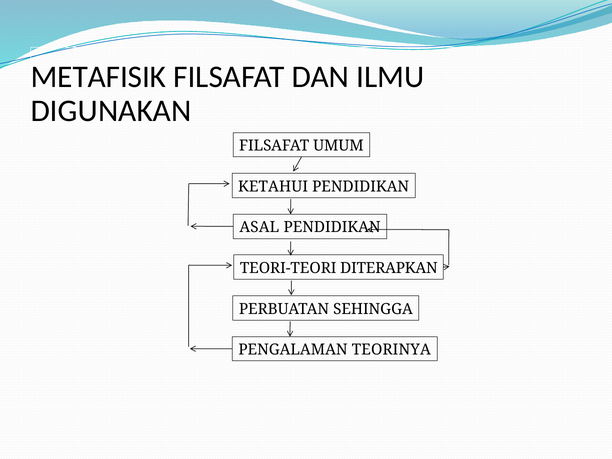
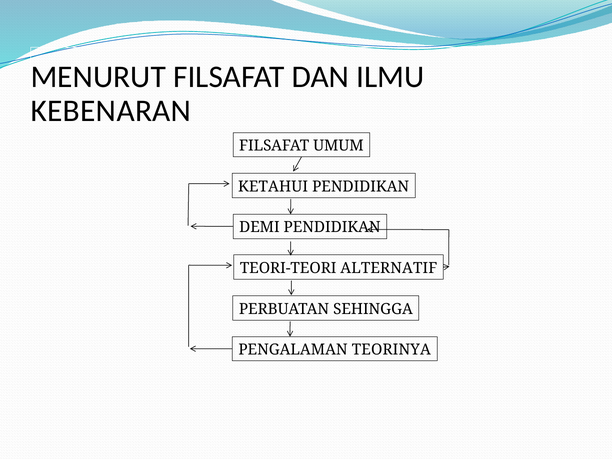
METAFISIK: METAFISIK -> MENURUT
DIGUNAKAN: DIGUNAKAN -> KEBENARAN
ASAL: ASAL -> DEMI
DITERAPKAN: DITERAPKAN -> ALTERNATIF
